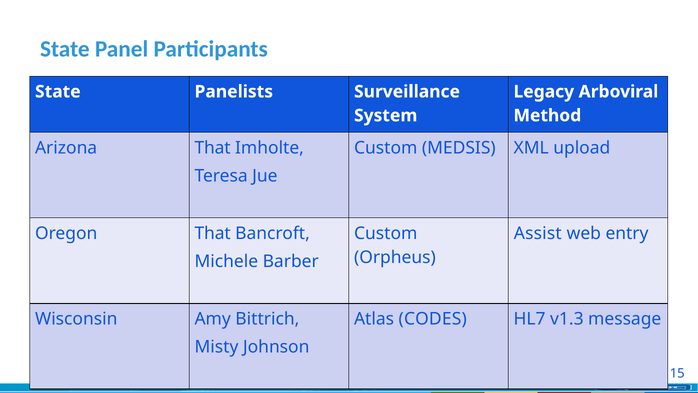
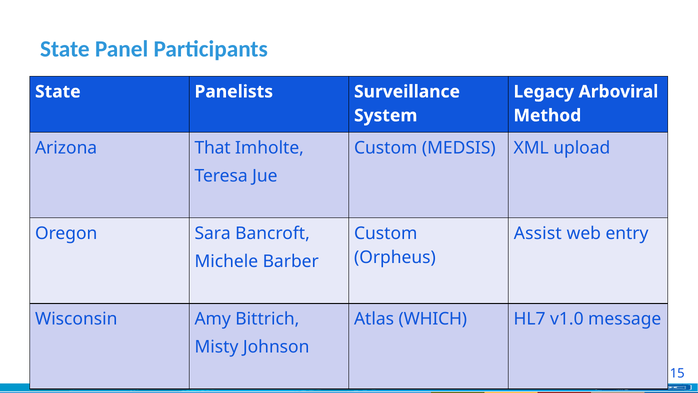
Oregon That: That -> Sara
CODES: CODES -> WHICH
v1.3: v1.3 -> v1.0
